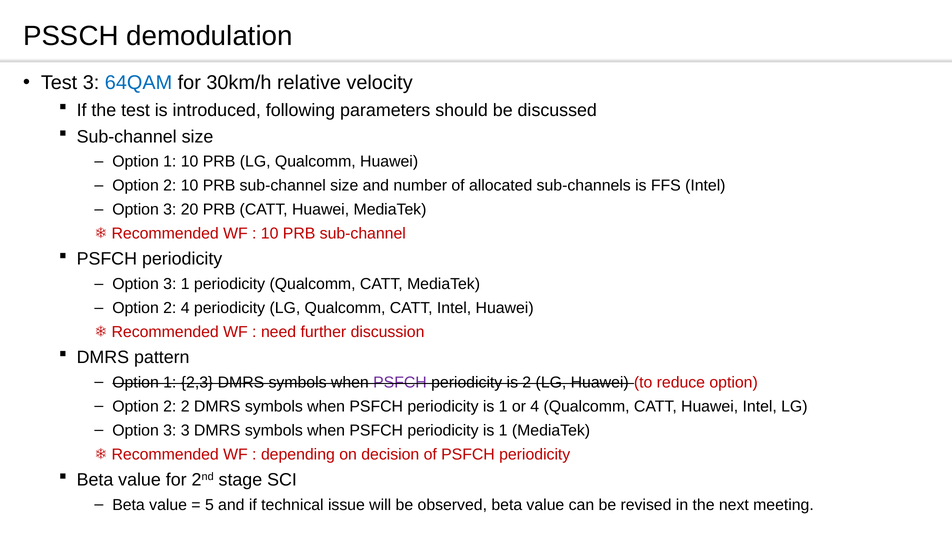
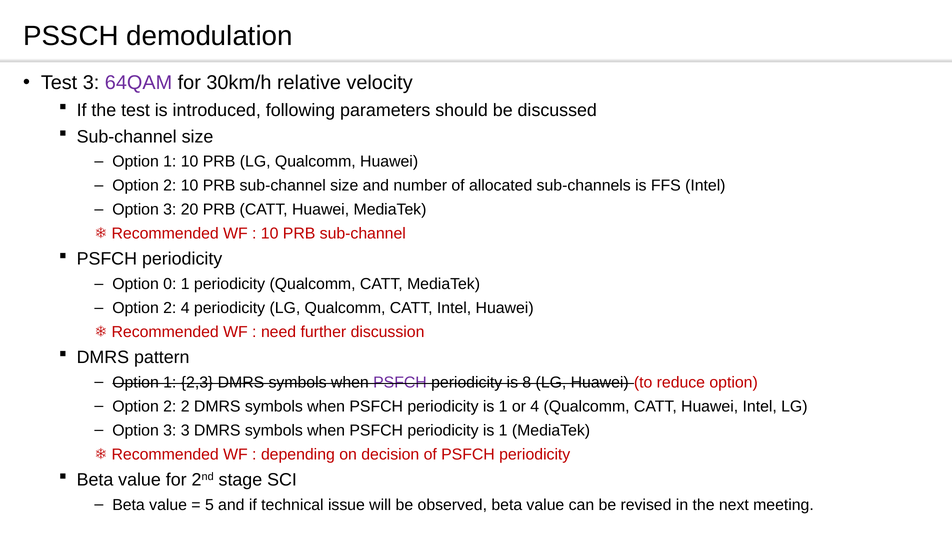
64QAM colour: blue -> purple
3 at (170, 284): 3 -> 0
is 2: 2 -> 8
